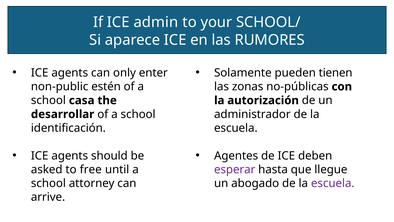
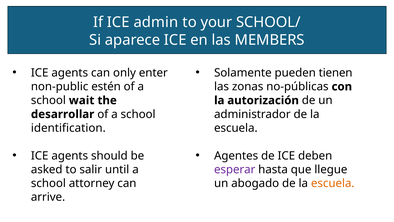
RUMORES: RUMORES -> MEMBERS
casa: casa -> wait
identificación: identificación -> identification
free: free -> salir
escuela at (333, 183) colour: purple -> orange
